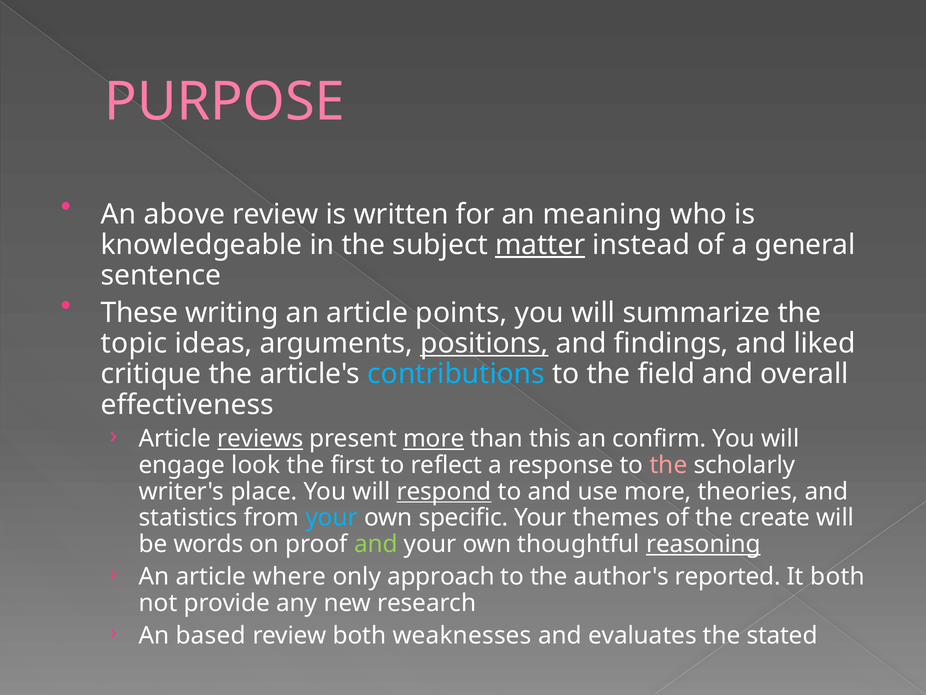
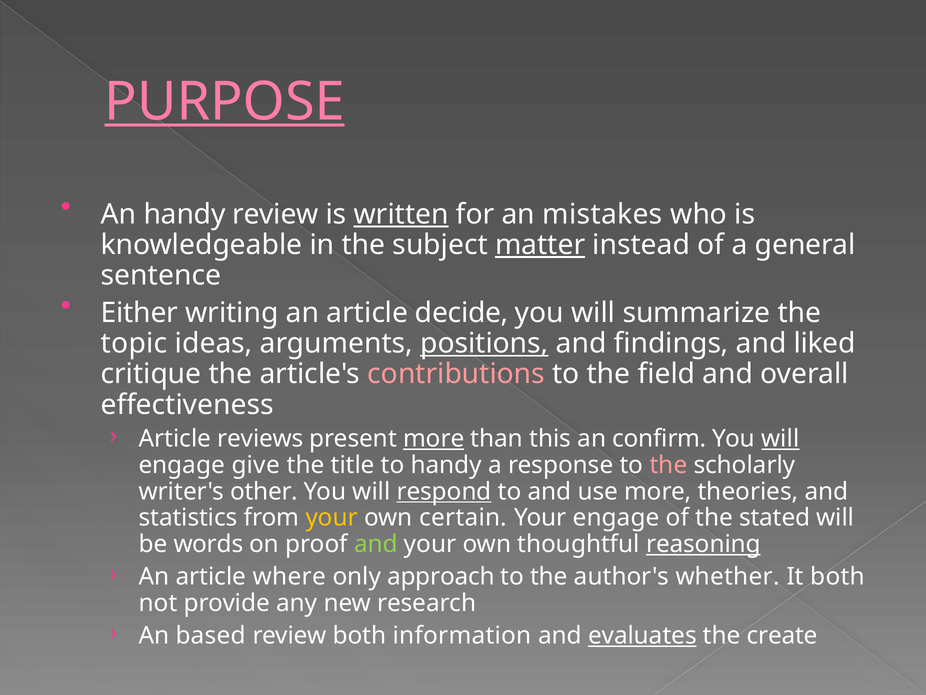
PURPOSE underline: none -> present
An above: above -> handy
written underline: none -> present
meaning: meaning -> mistakes
These: These -> Either
points: points -> decide
contributions colour: light blue -> pink
reviews underline: present -> none
will at (780, 438) underline: none -> present
look: look -> give
first: first -> title
to reflect: reflect -> handy
place: place -> other
your at (332, 518) colour: light blue -> yellow
specific: specific -> certain
Your themes: themes -> engage
create: create -> stated
reported: reported -> whether
weaknesses: weaknesses -> information
evaluates underline: none -> present
stated: stated -> create
